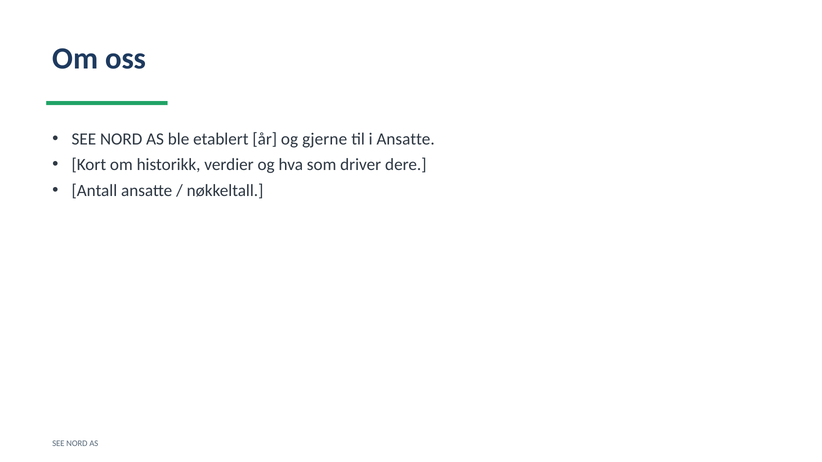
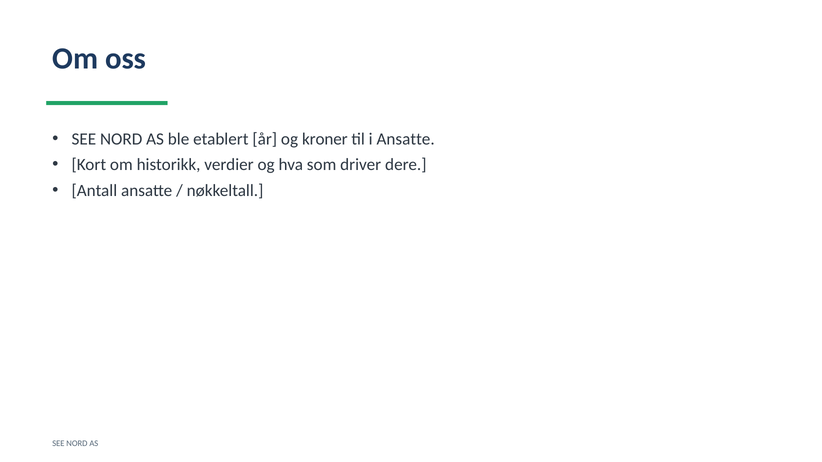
gjerne: gjerne -> kroner
